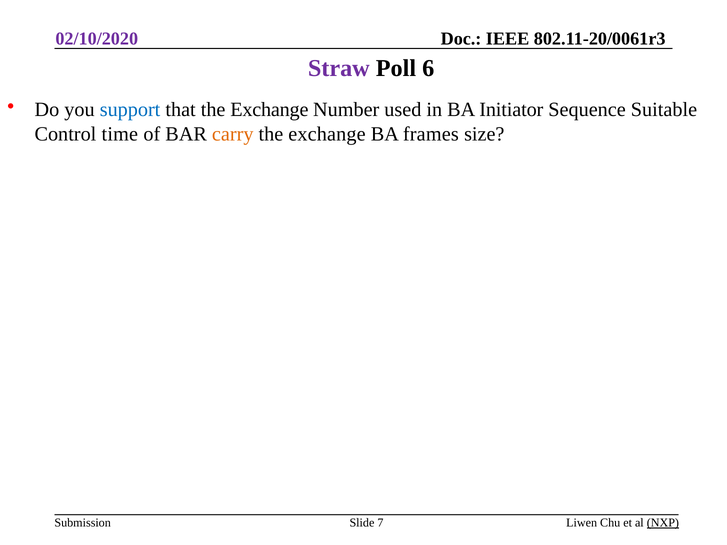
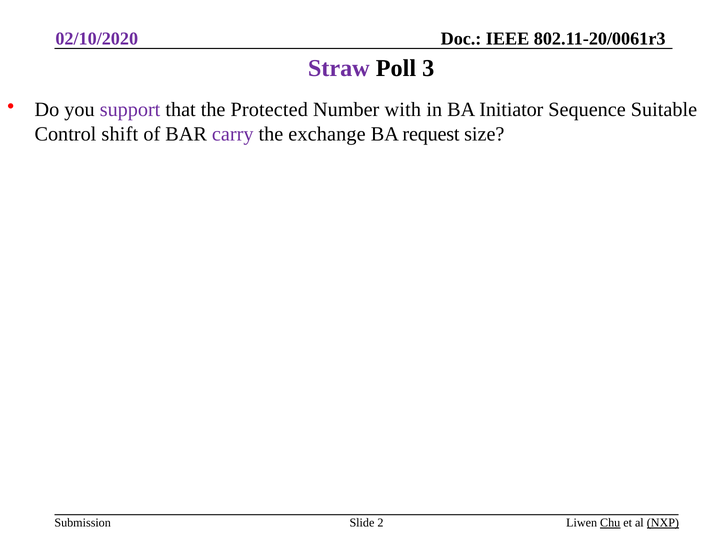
6: 6 -> 3
support colour: blue -> purple
that the Exchange: Exchange -> Protected
used: used -> with
time: time -> shift
carry colour: orange -> purple
frames: frames -> request
7: 7 -> 2
Chu underline: none -> present
